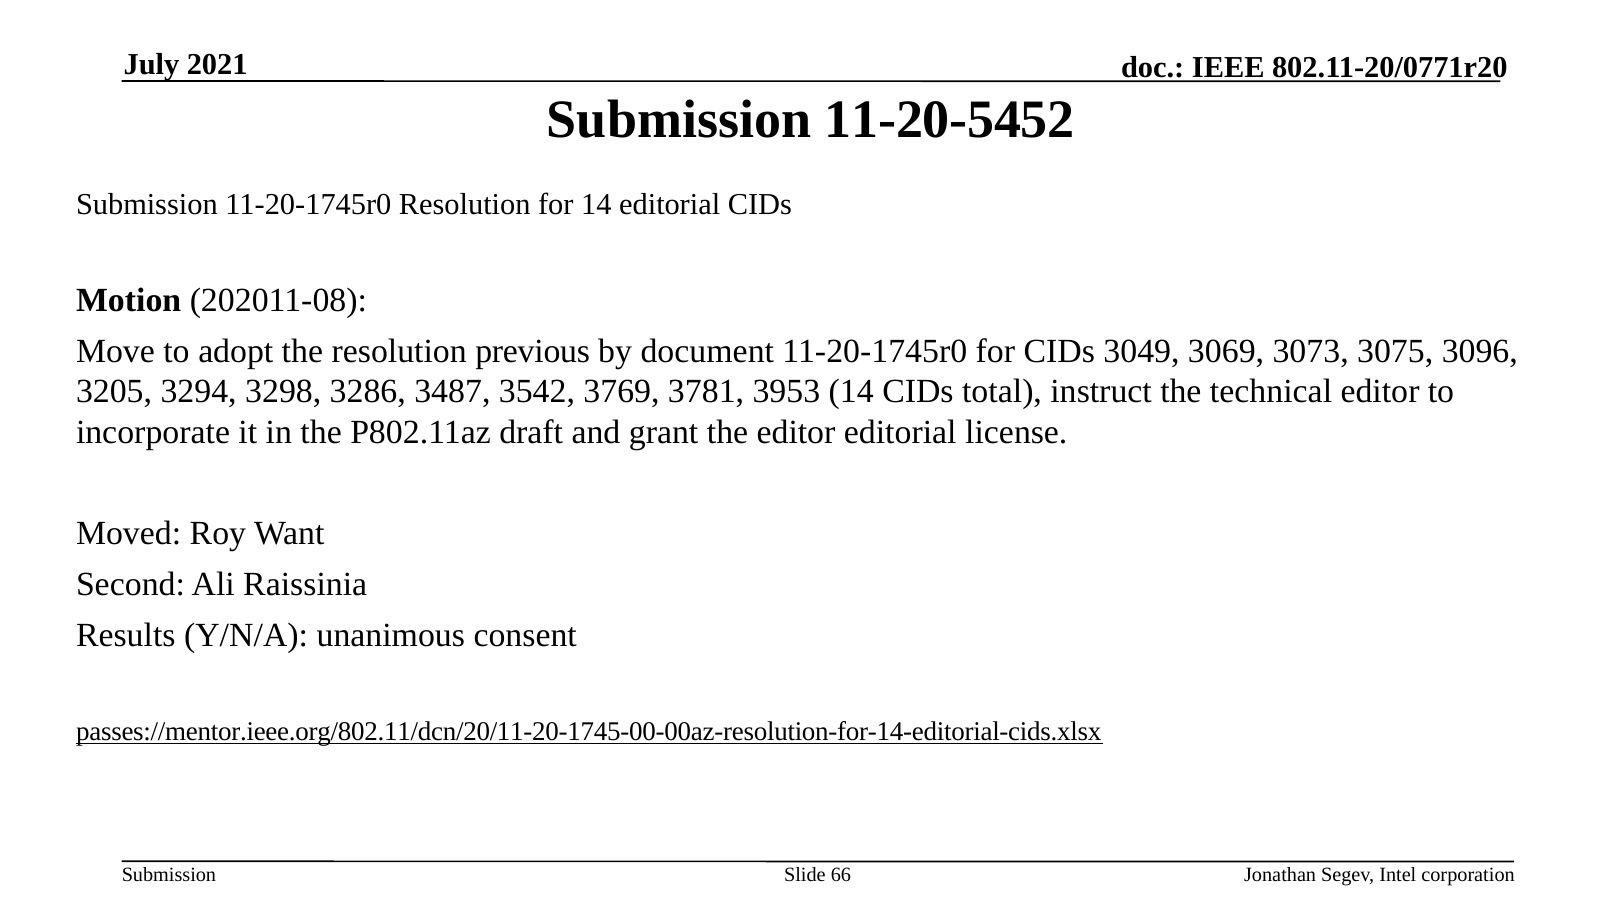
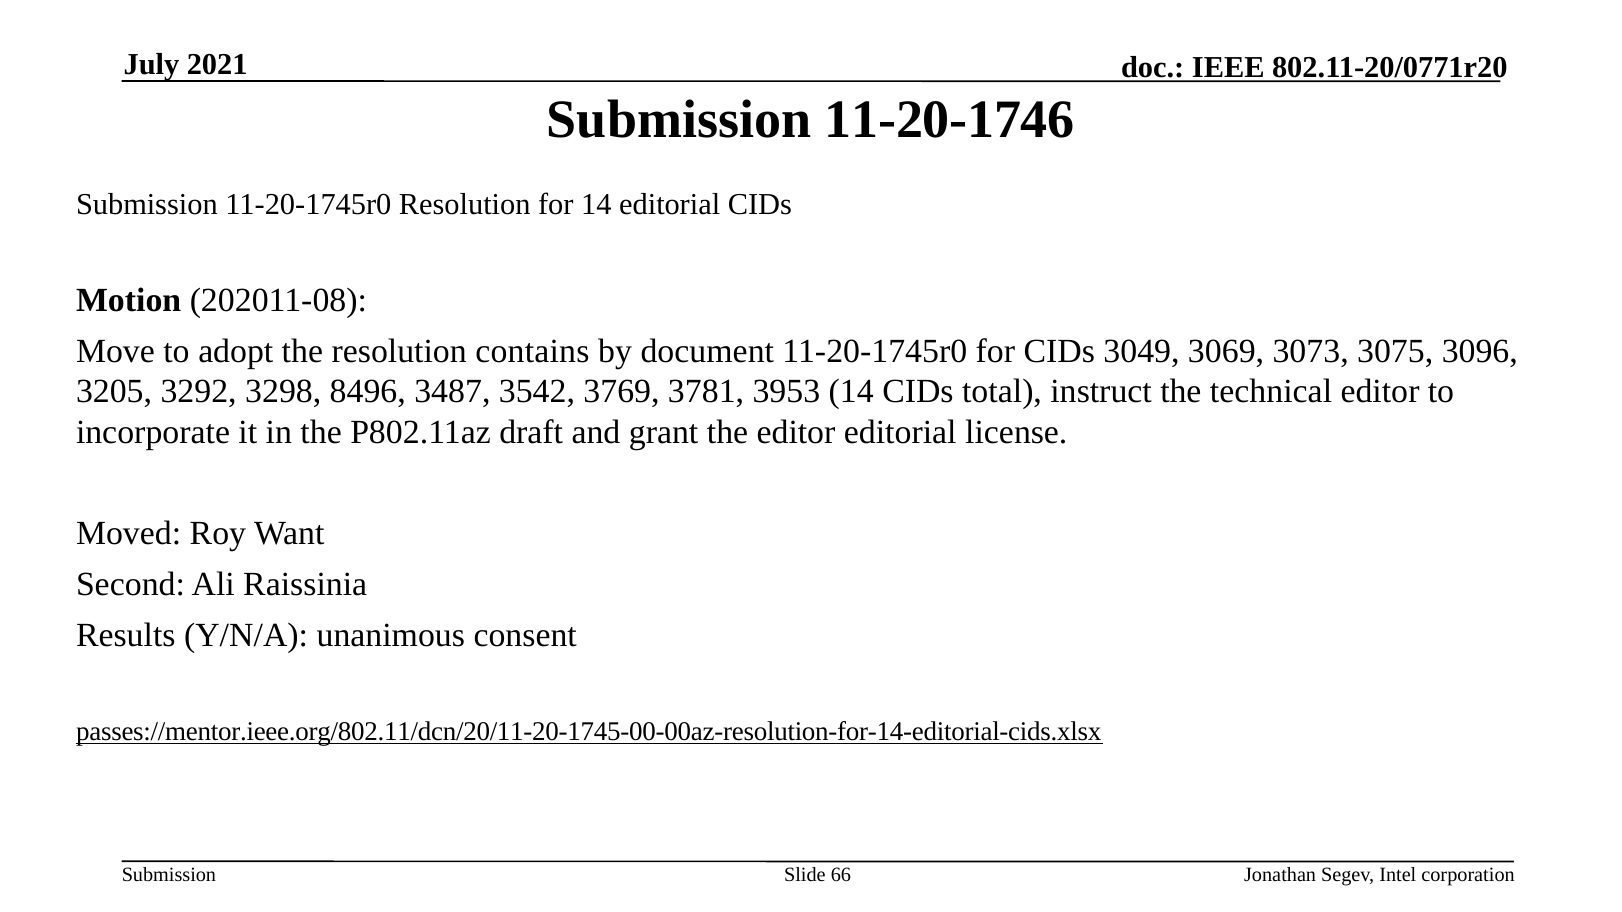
11-20-5452: 11-20-5452 -> 11-20-1746
previous: previous -> contains
3294: 3294 -> 3292
3286: 3286 -> 8496
